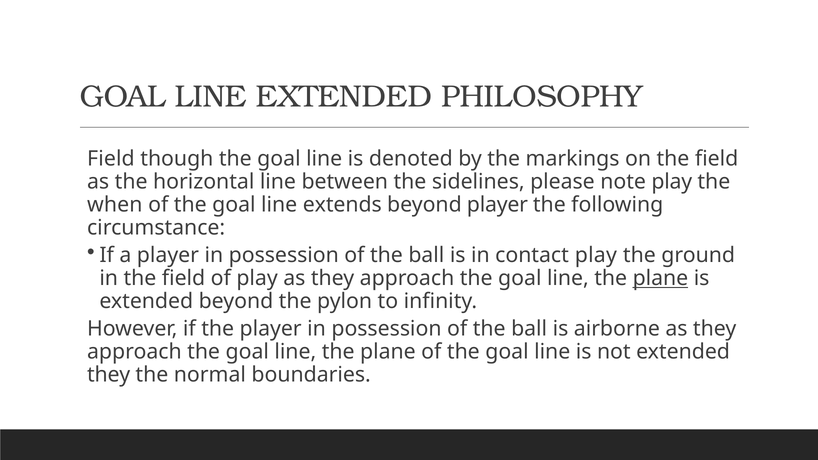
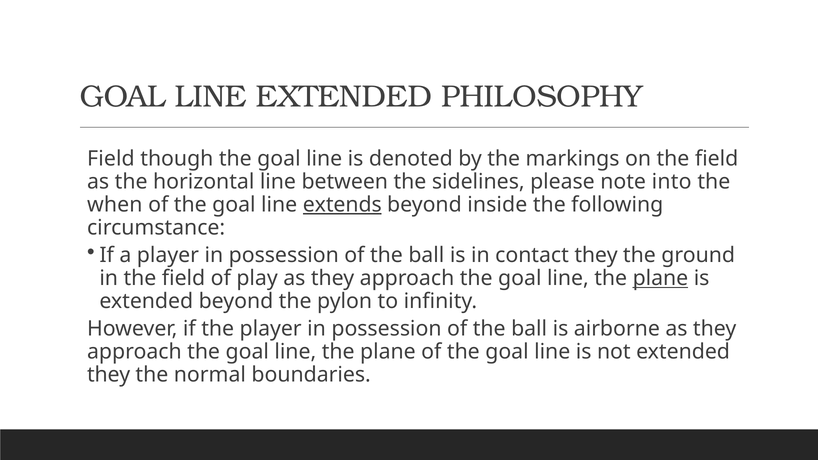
note play: play -> into
extends underline: none -> present
beyond player: player -> inside
contact play: play -> they
